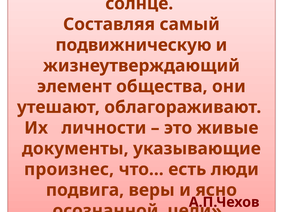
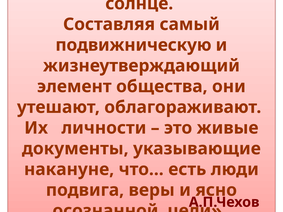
произнес: произнес -> накануне
